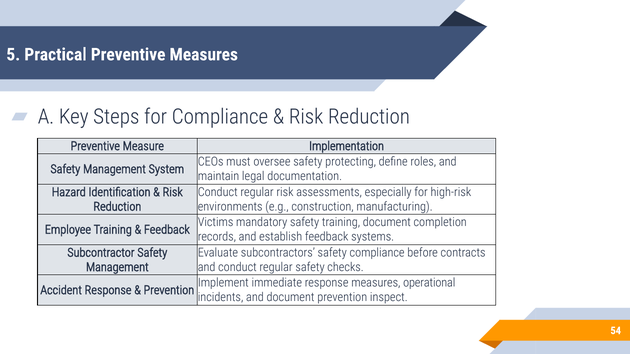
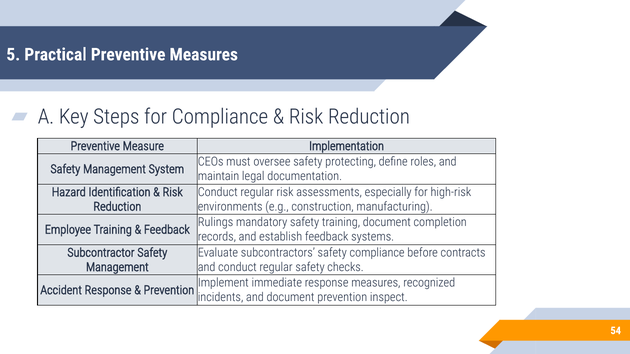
Victims: Victims -> Rulings
operational: operational -> recognized
